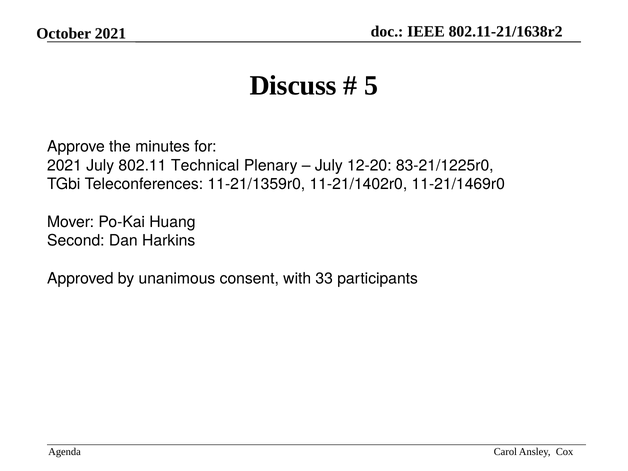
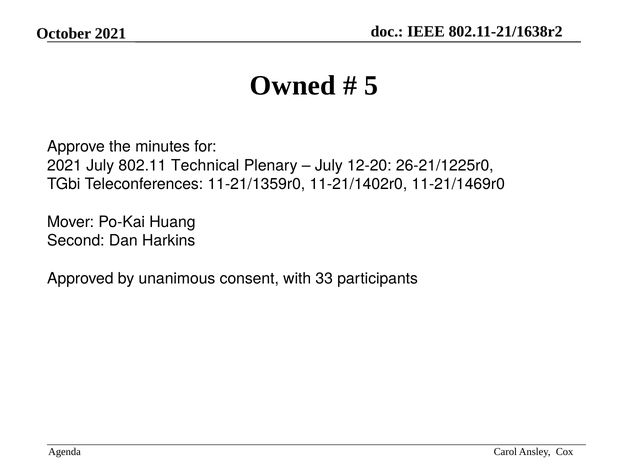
Discuss: Discuss -> Owned
83-21/1225r0: 83-21/1225r0 -> 26-21/1225r0
